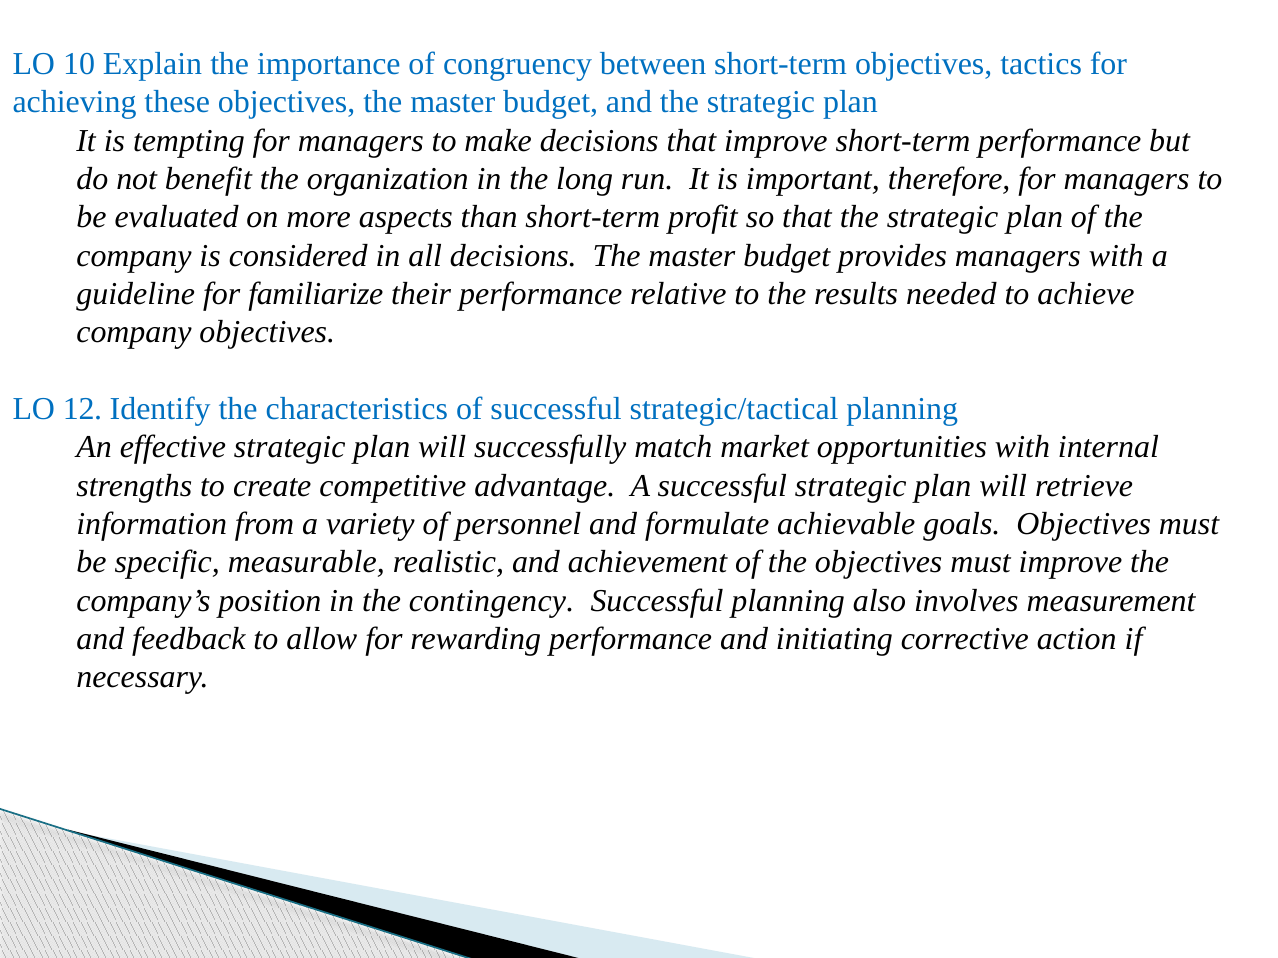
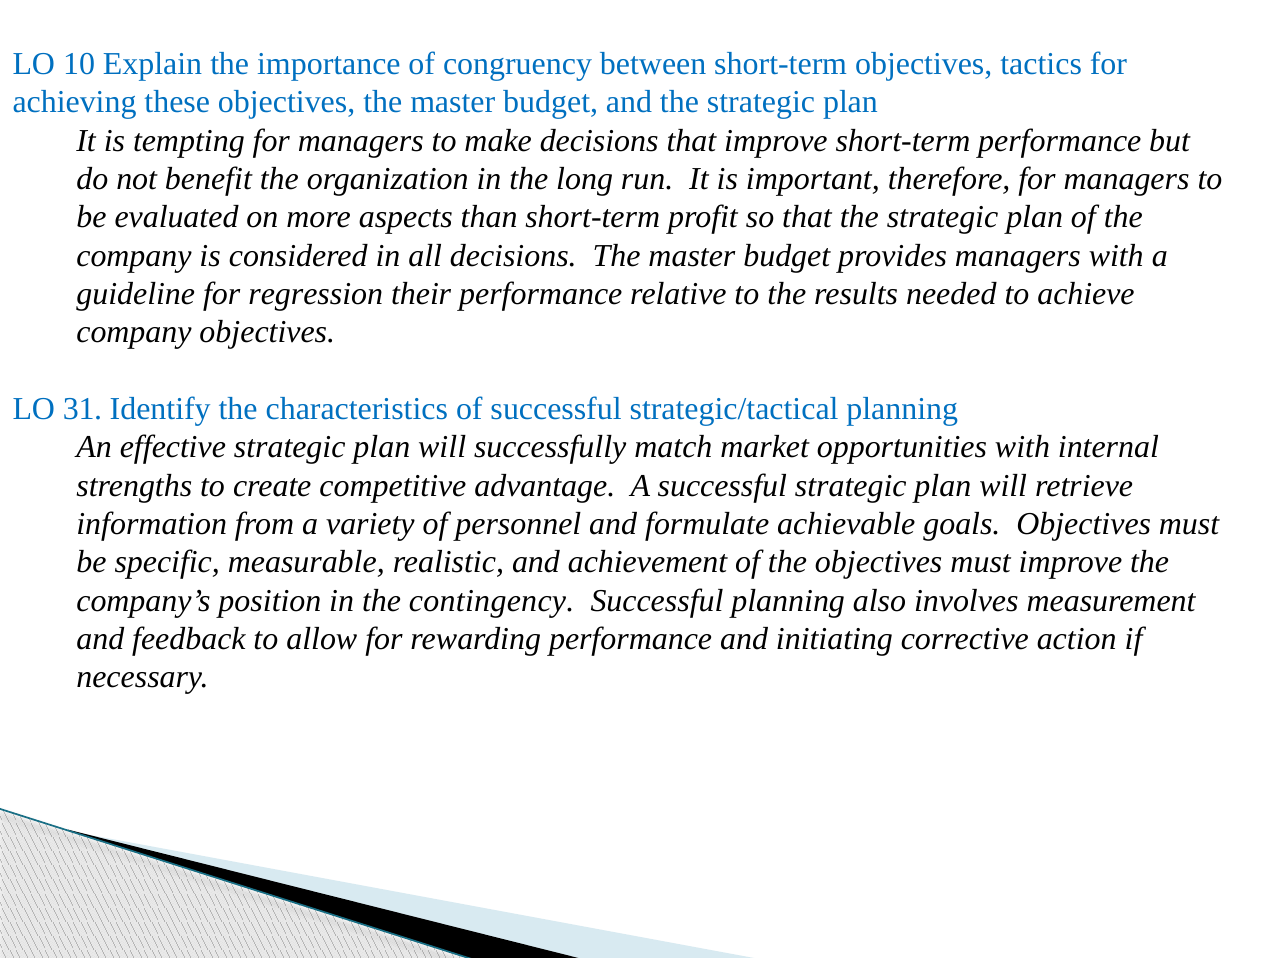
familiarize: familiarize -> regression
12: 12 -> 31
